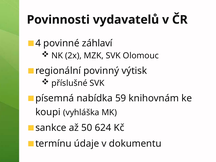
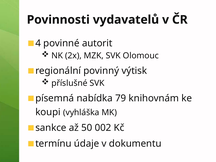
záhlaví: záhlaví -> autorit
59: 59 -> 79
624: 624 -> 002
